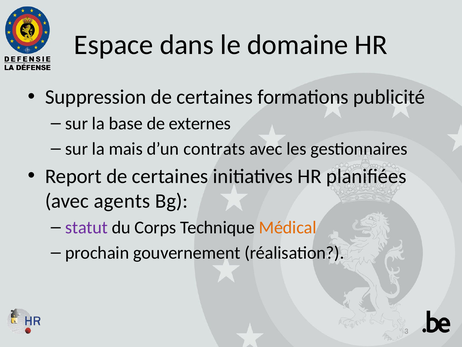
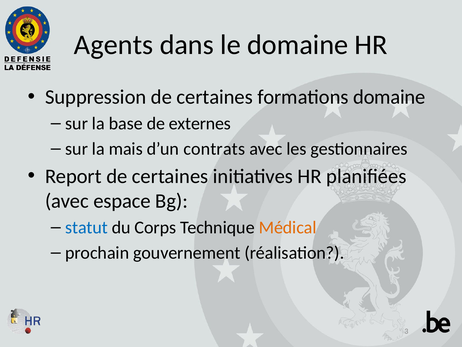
Espace: Espace -> Agents
formations publicité: publicité -> domaine
agents: agents -> espace
statut colour: purple -> blue
